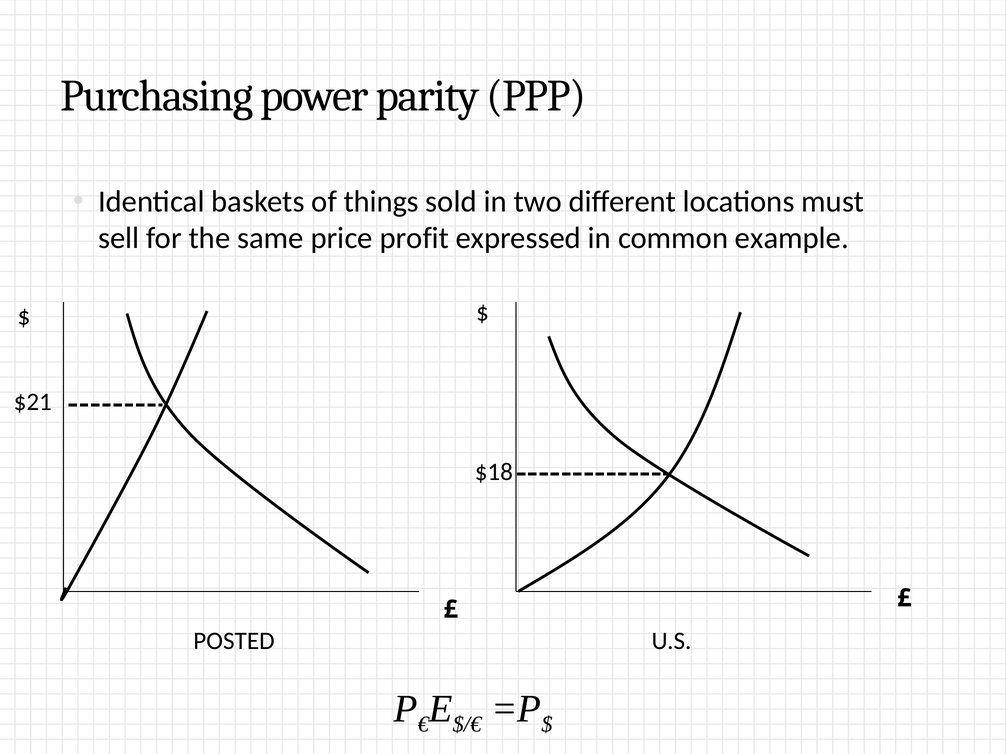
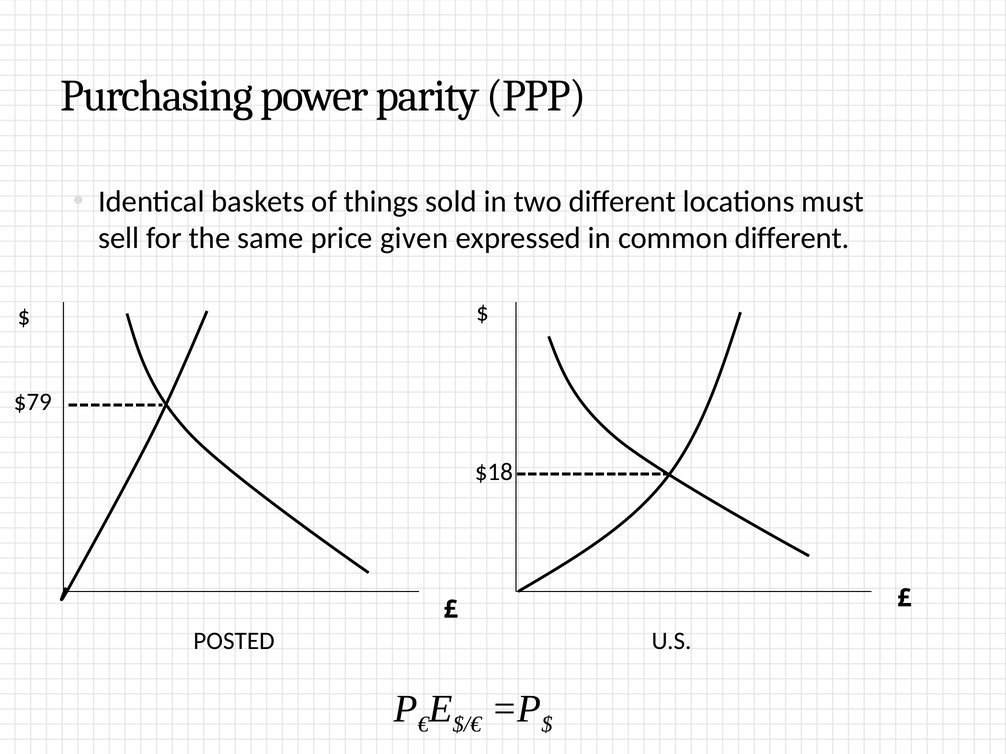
profit: profit -> given
common example: example -> different
$21: $21 -> $79
